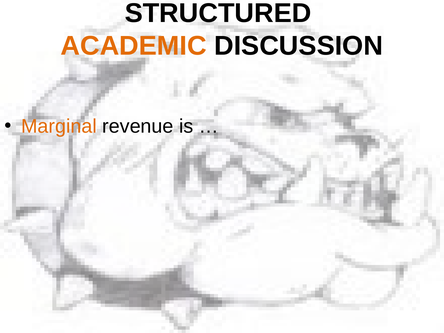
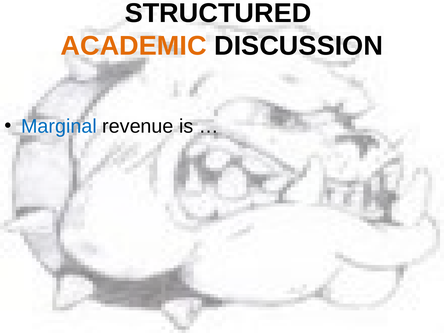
Marginal colour: orange -> blue
